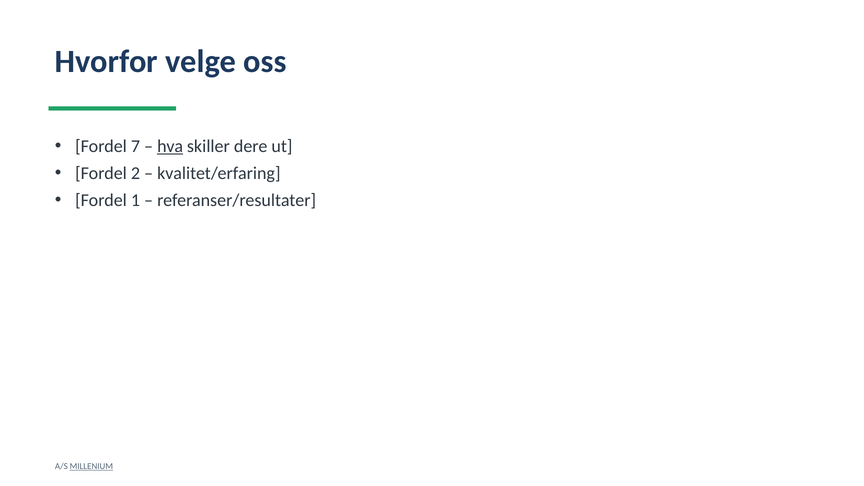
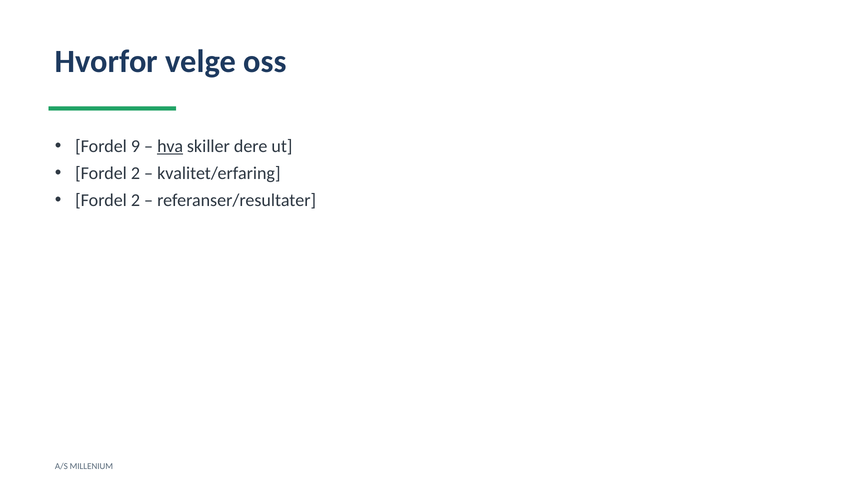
7: 7 -> 9
1 at (135, 200): 1 -> 2
MILLENIUM underline: present -> none
